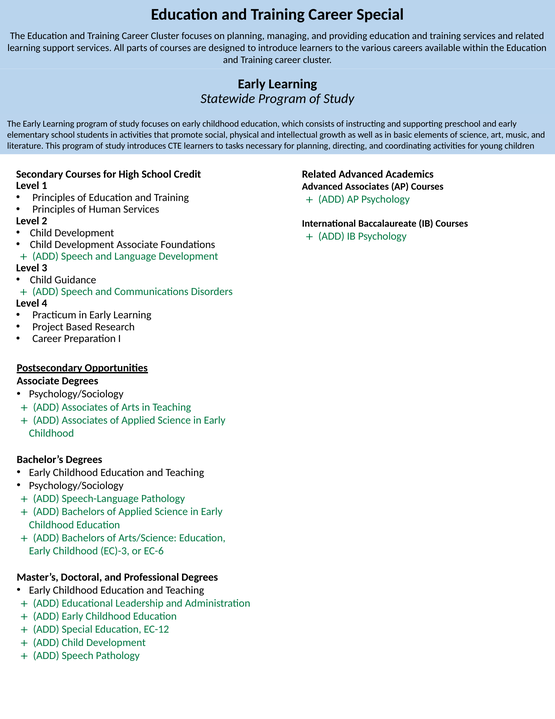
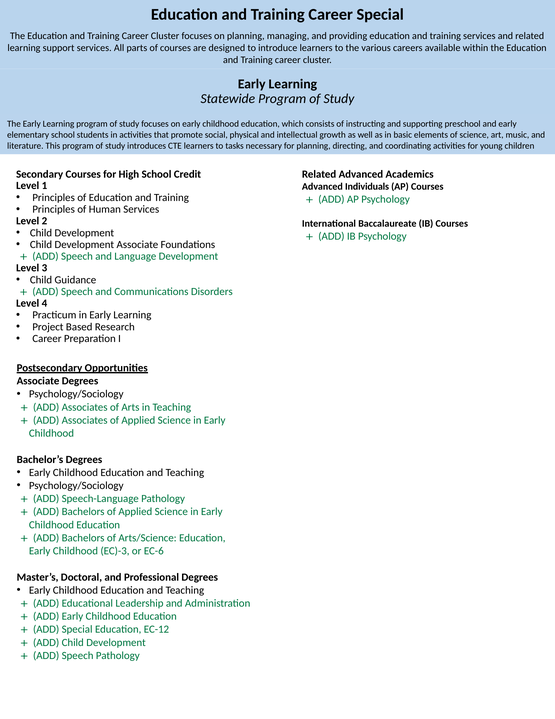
Advanced Associates: Associates -> Individuals
